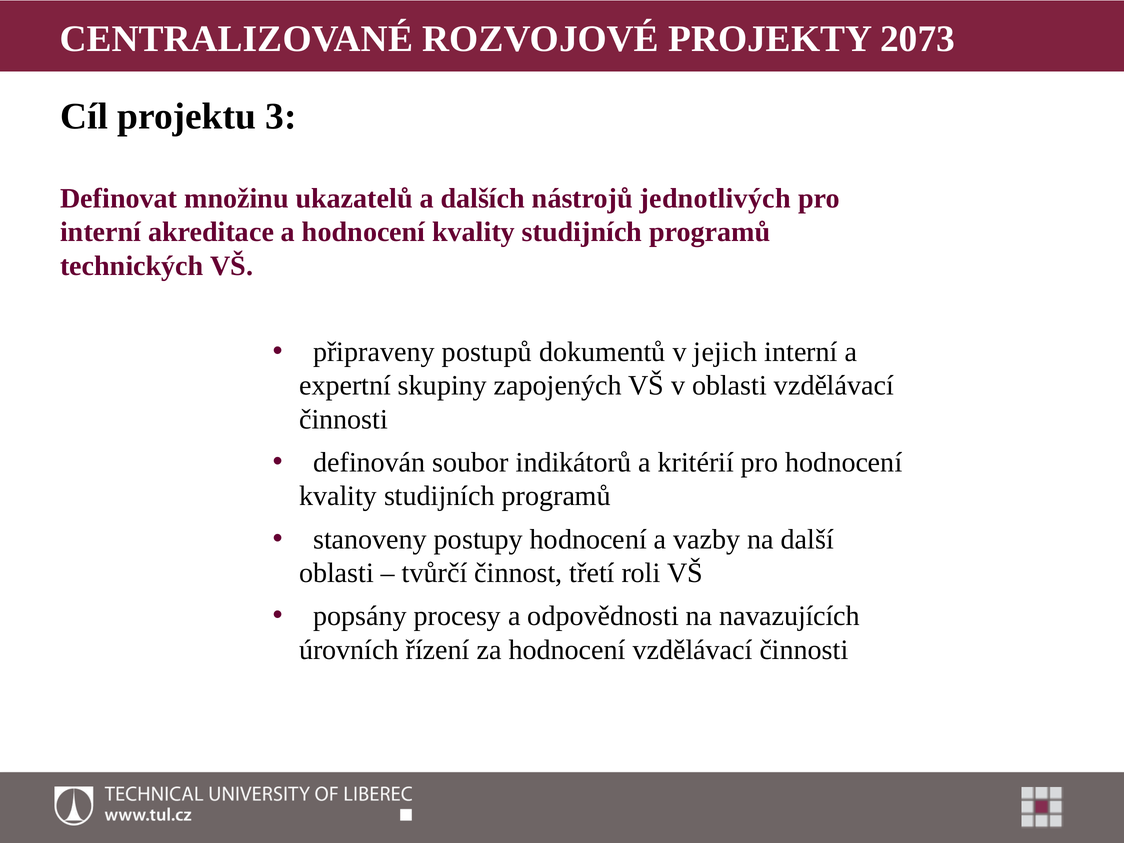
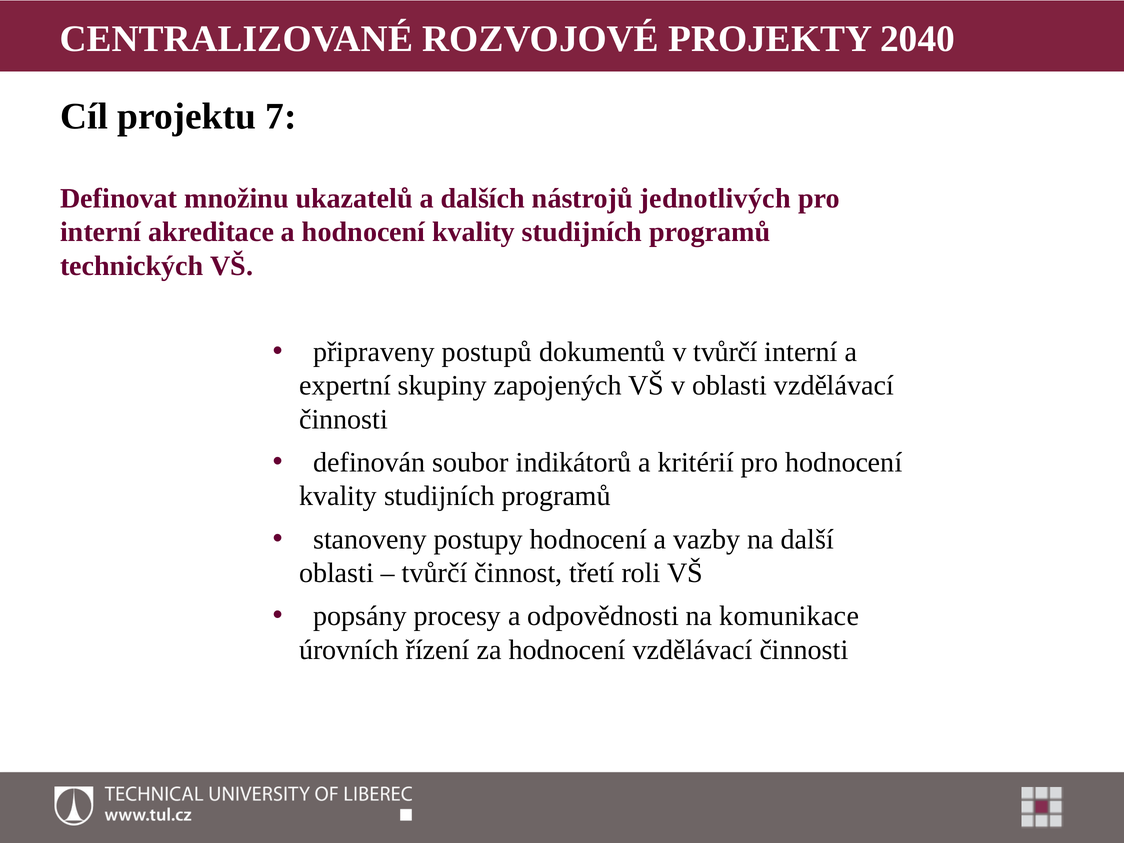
2073: 2073 -> 2040
3: 3 -> 7
v jejich: jejich -> tvůrčí
navazujících: navazujících -> komunikace
